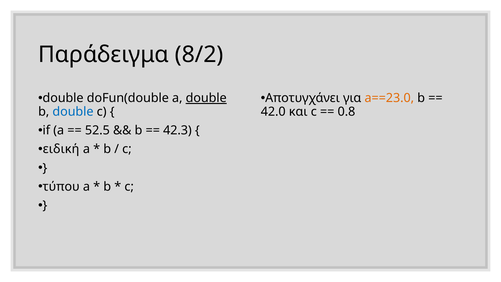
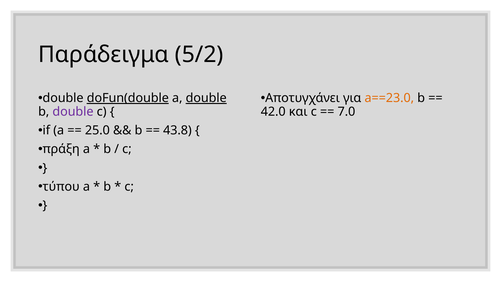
8/2: 8/2 -> 5/2
doFun(double underline: none -> present
0.8: 0.8 -> 7.0
double at (73, 112) colour: blue -> purple
52.5: 52.5 -> 25.0
42.3: 42.3 -> 43.8
ειδική: ειδική -> πράξη
